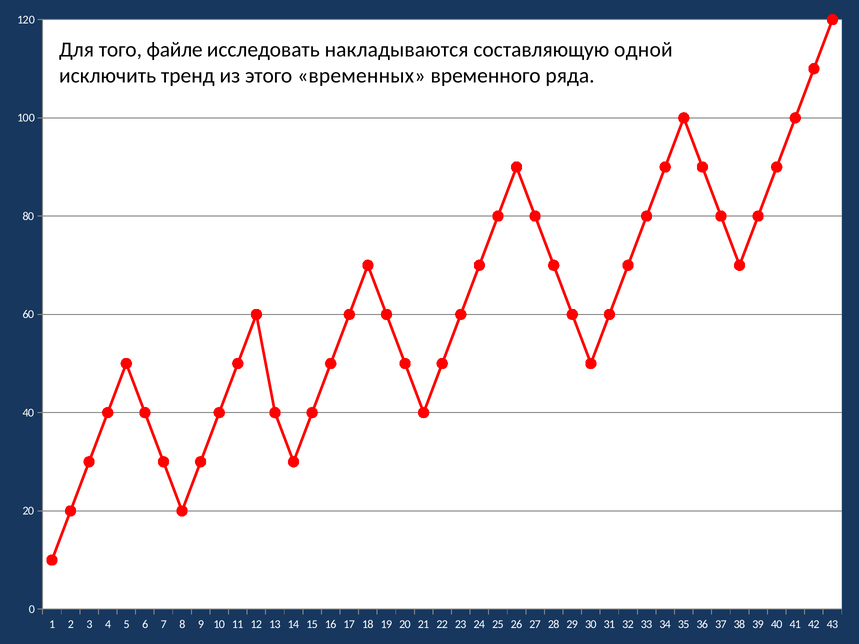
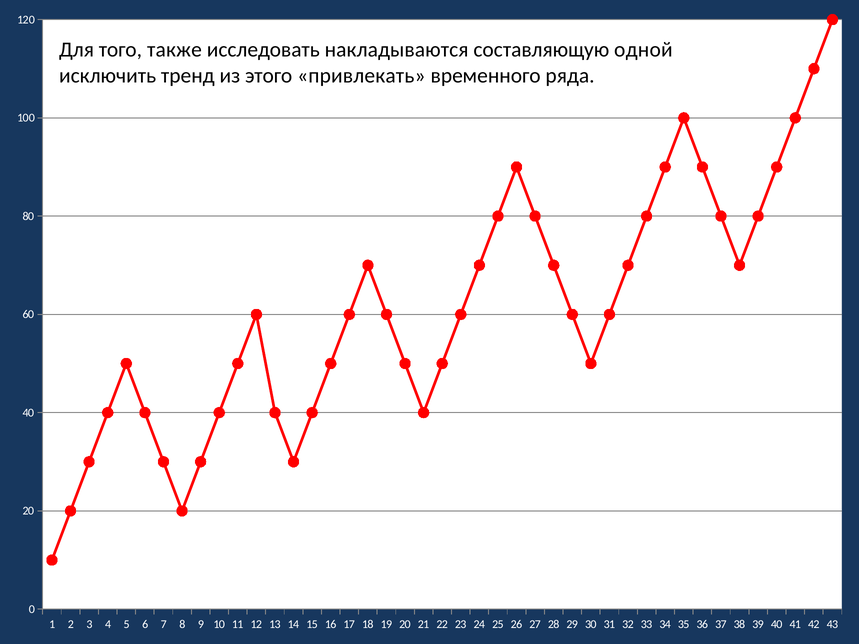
файле: файле -> также
временных: временных -> привлекать
